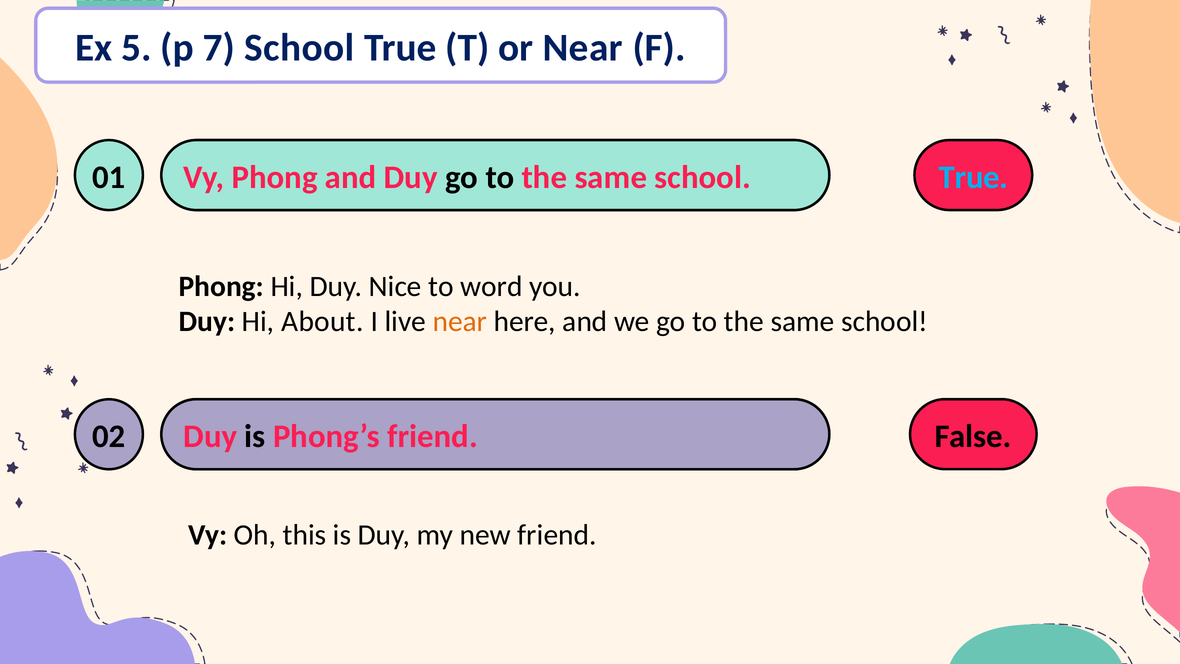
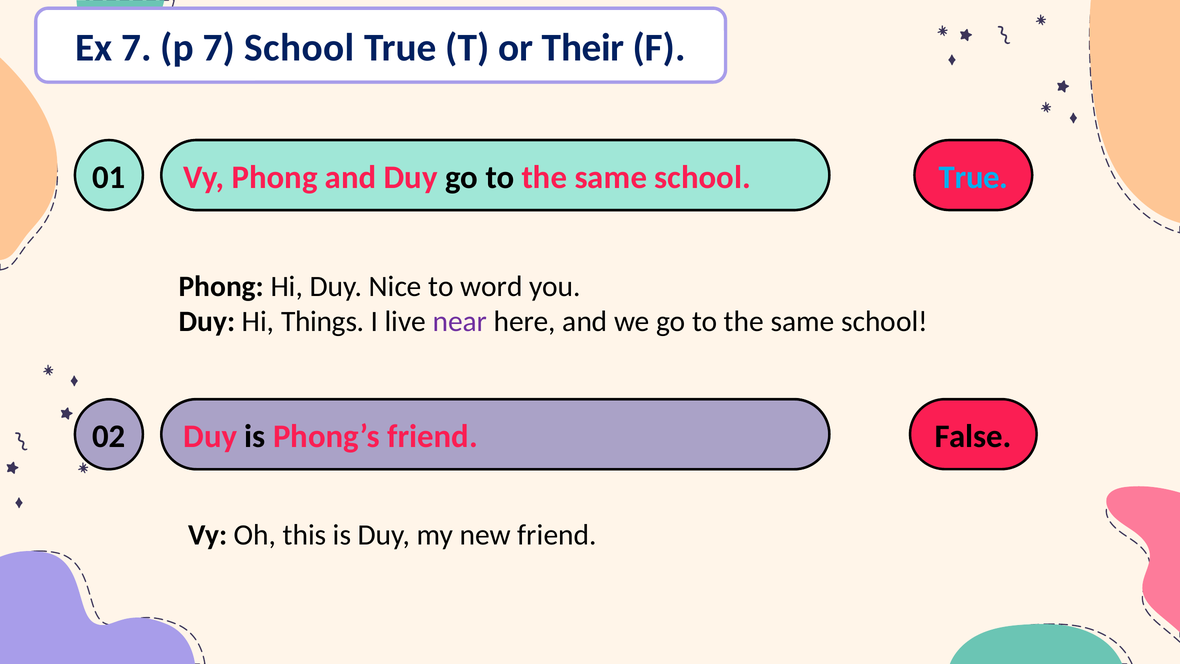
Ex 5: 5 -> 7
or Near: Near -> Their
About: About -> Things
near at (460, 322) colour: orange -> purple
